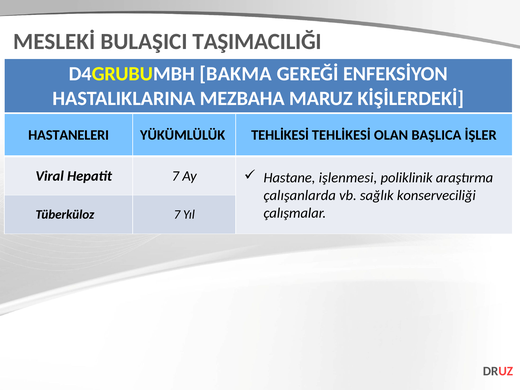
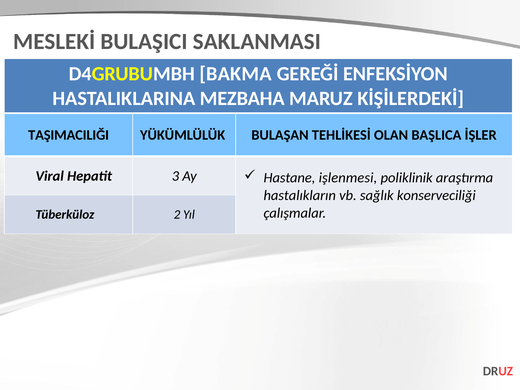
TAŞIMACILIĞI: TAŞIMACILIĞI -> SAKLANMASI
HASTANELERI: HASTANELERI -> TAŞIMACILIĞI
YÜKÜMLÜLÜK TEHLİKESİ: TEHLİKESİ -> BULAŞAN
Hepatit 7: 7 -> 3
çalışanlarda: çalışanlarda -> hastalıkların
Tüberküloz 7: 7 -> 2
